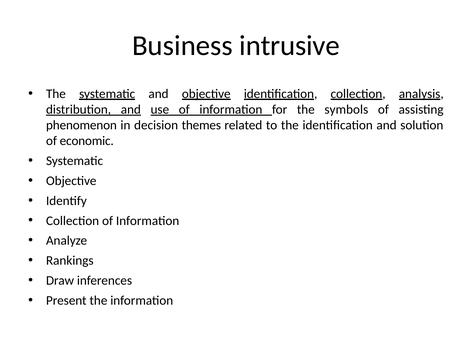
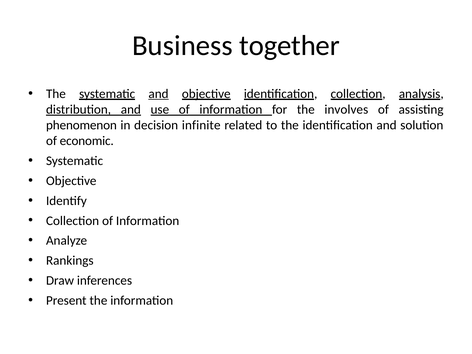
intrusive: intrusive -> together
and at (158, 94) underline: none -> present
symbols: symbols -> involves
themes: themes -> infinite
